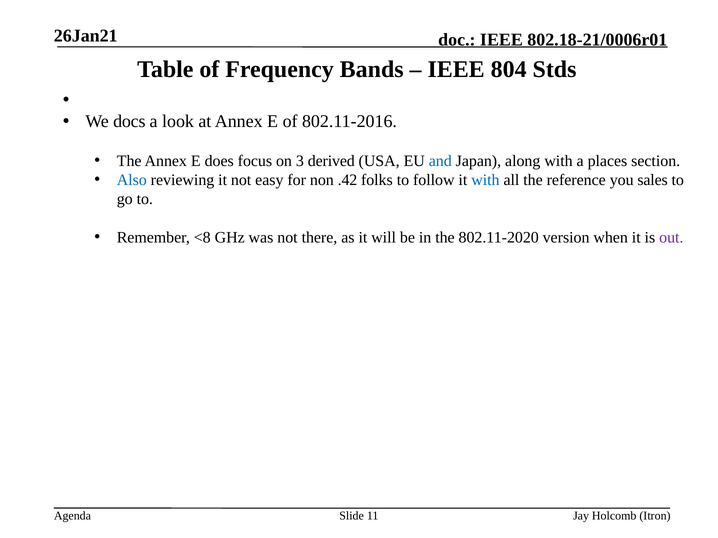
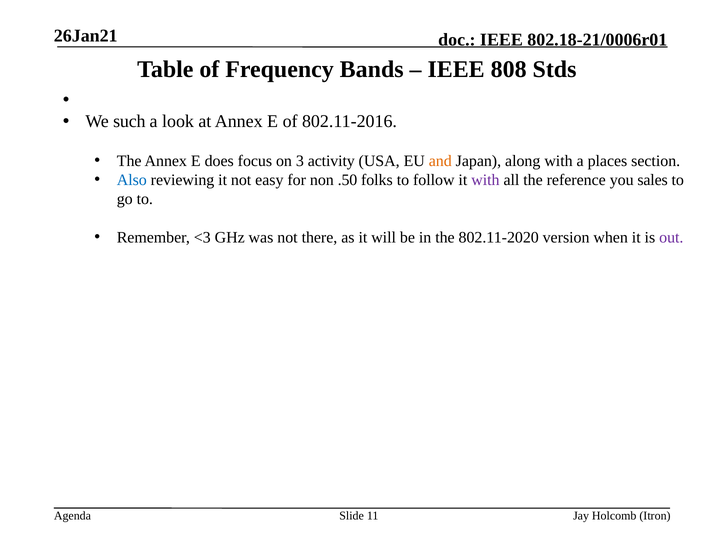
804: 804 -> 808
docs: docs -> such
derived: derived -> activity
and colour: blue -> orange
.42: .42 -> .50
with at (485, 180) colour: blue -> purple
<8: <8 -> <3
